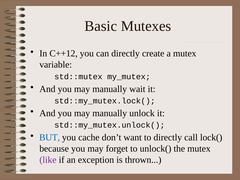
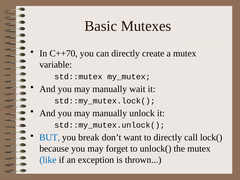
C++12: C++12 -> C++70
cache: cache -> break
like colour: purple -> blue
